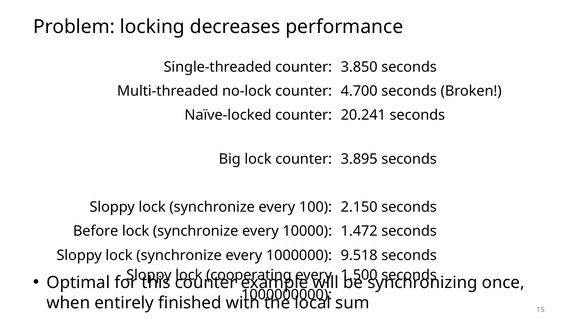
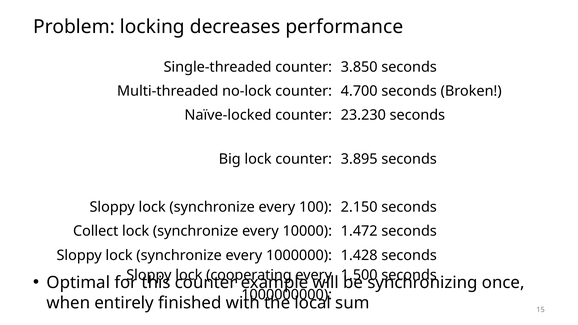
20.241: 20.241 -> 23.230
Before: Before -> Collect
9.518: 9.518 -> 1.428
